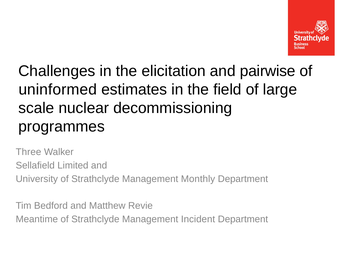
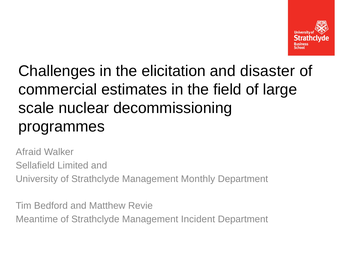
pairwise: pairwise -> disaster
uninformed: uninformed -> commercial
Three: Three -> Afraid
